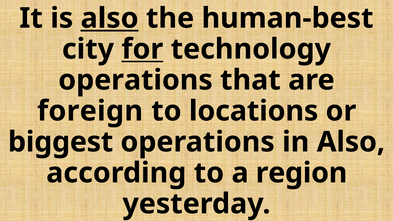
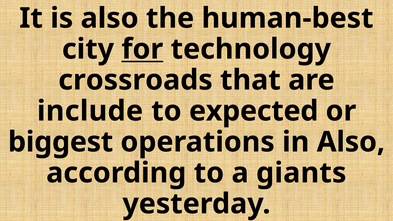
also at (110, 18) underline: present -> none
operations at (135, 80): operations -> crossroads
foreign: foreign -> include
locations: locations -> expected
region: region -> giants
